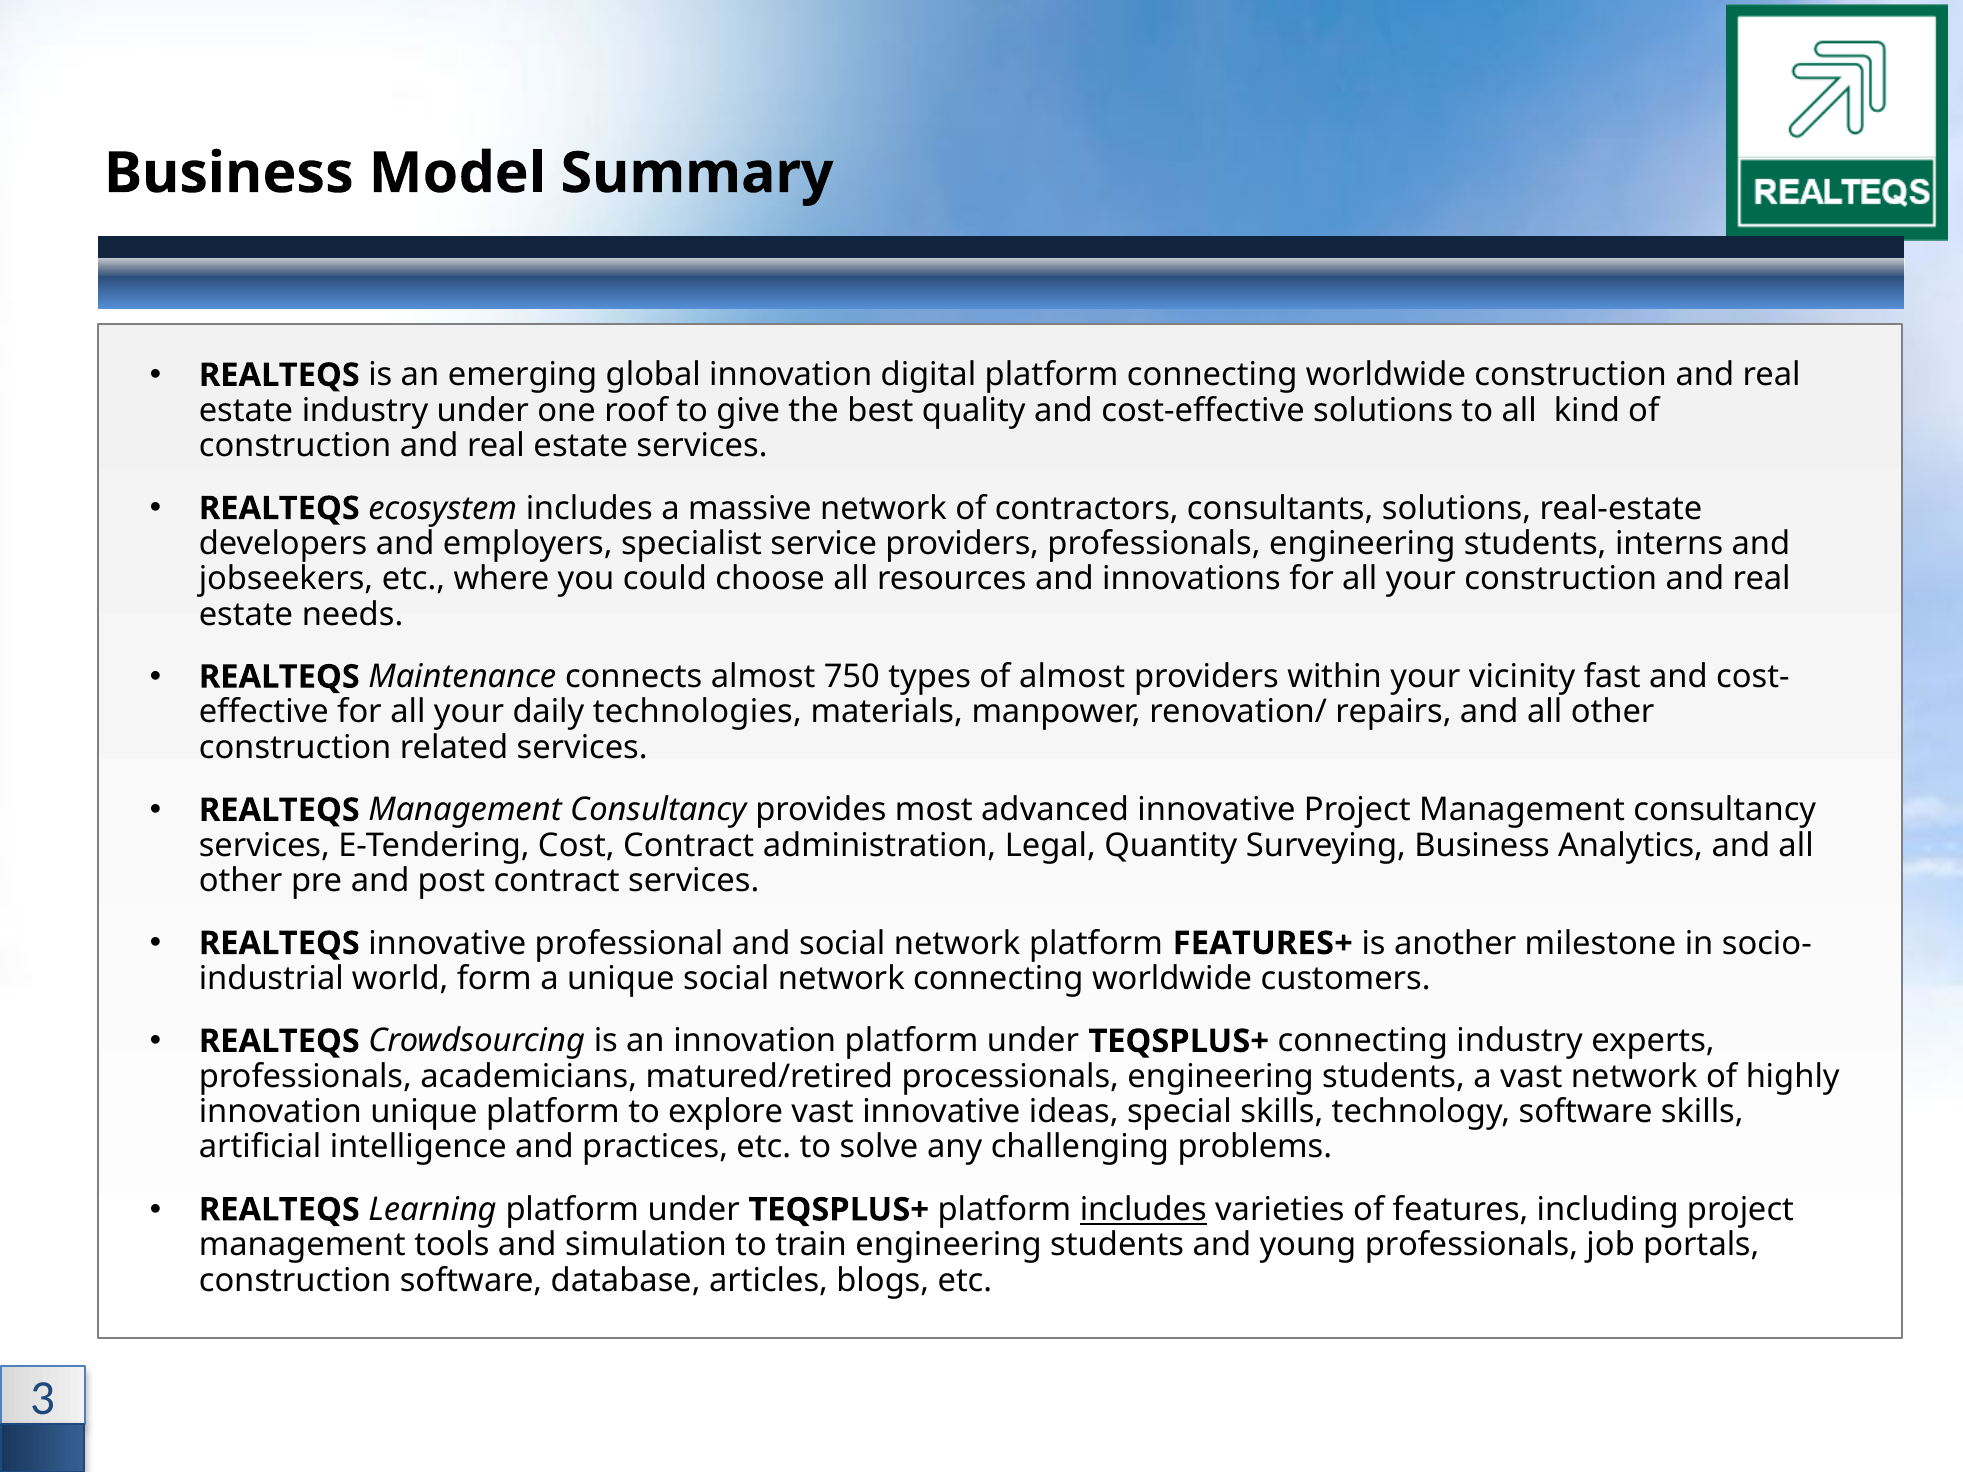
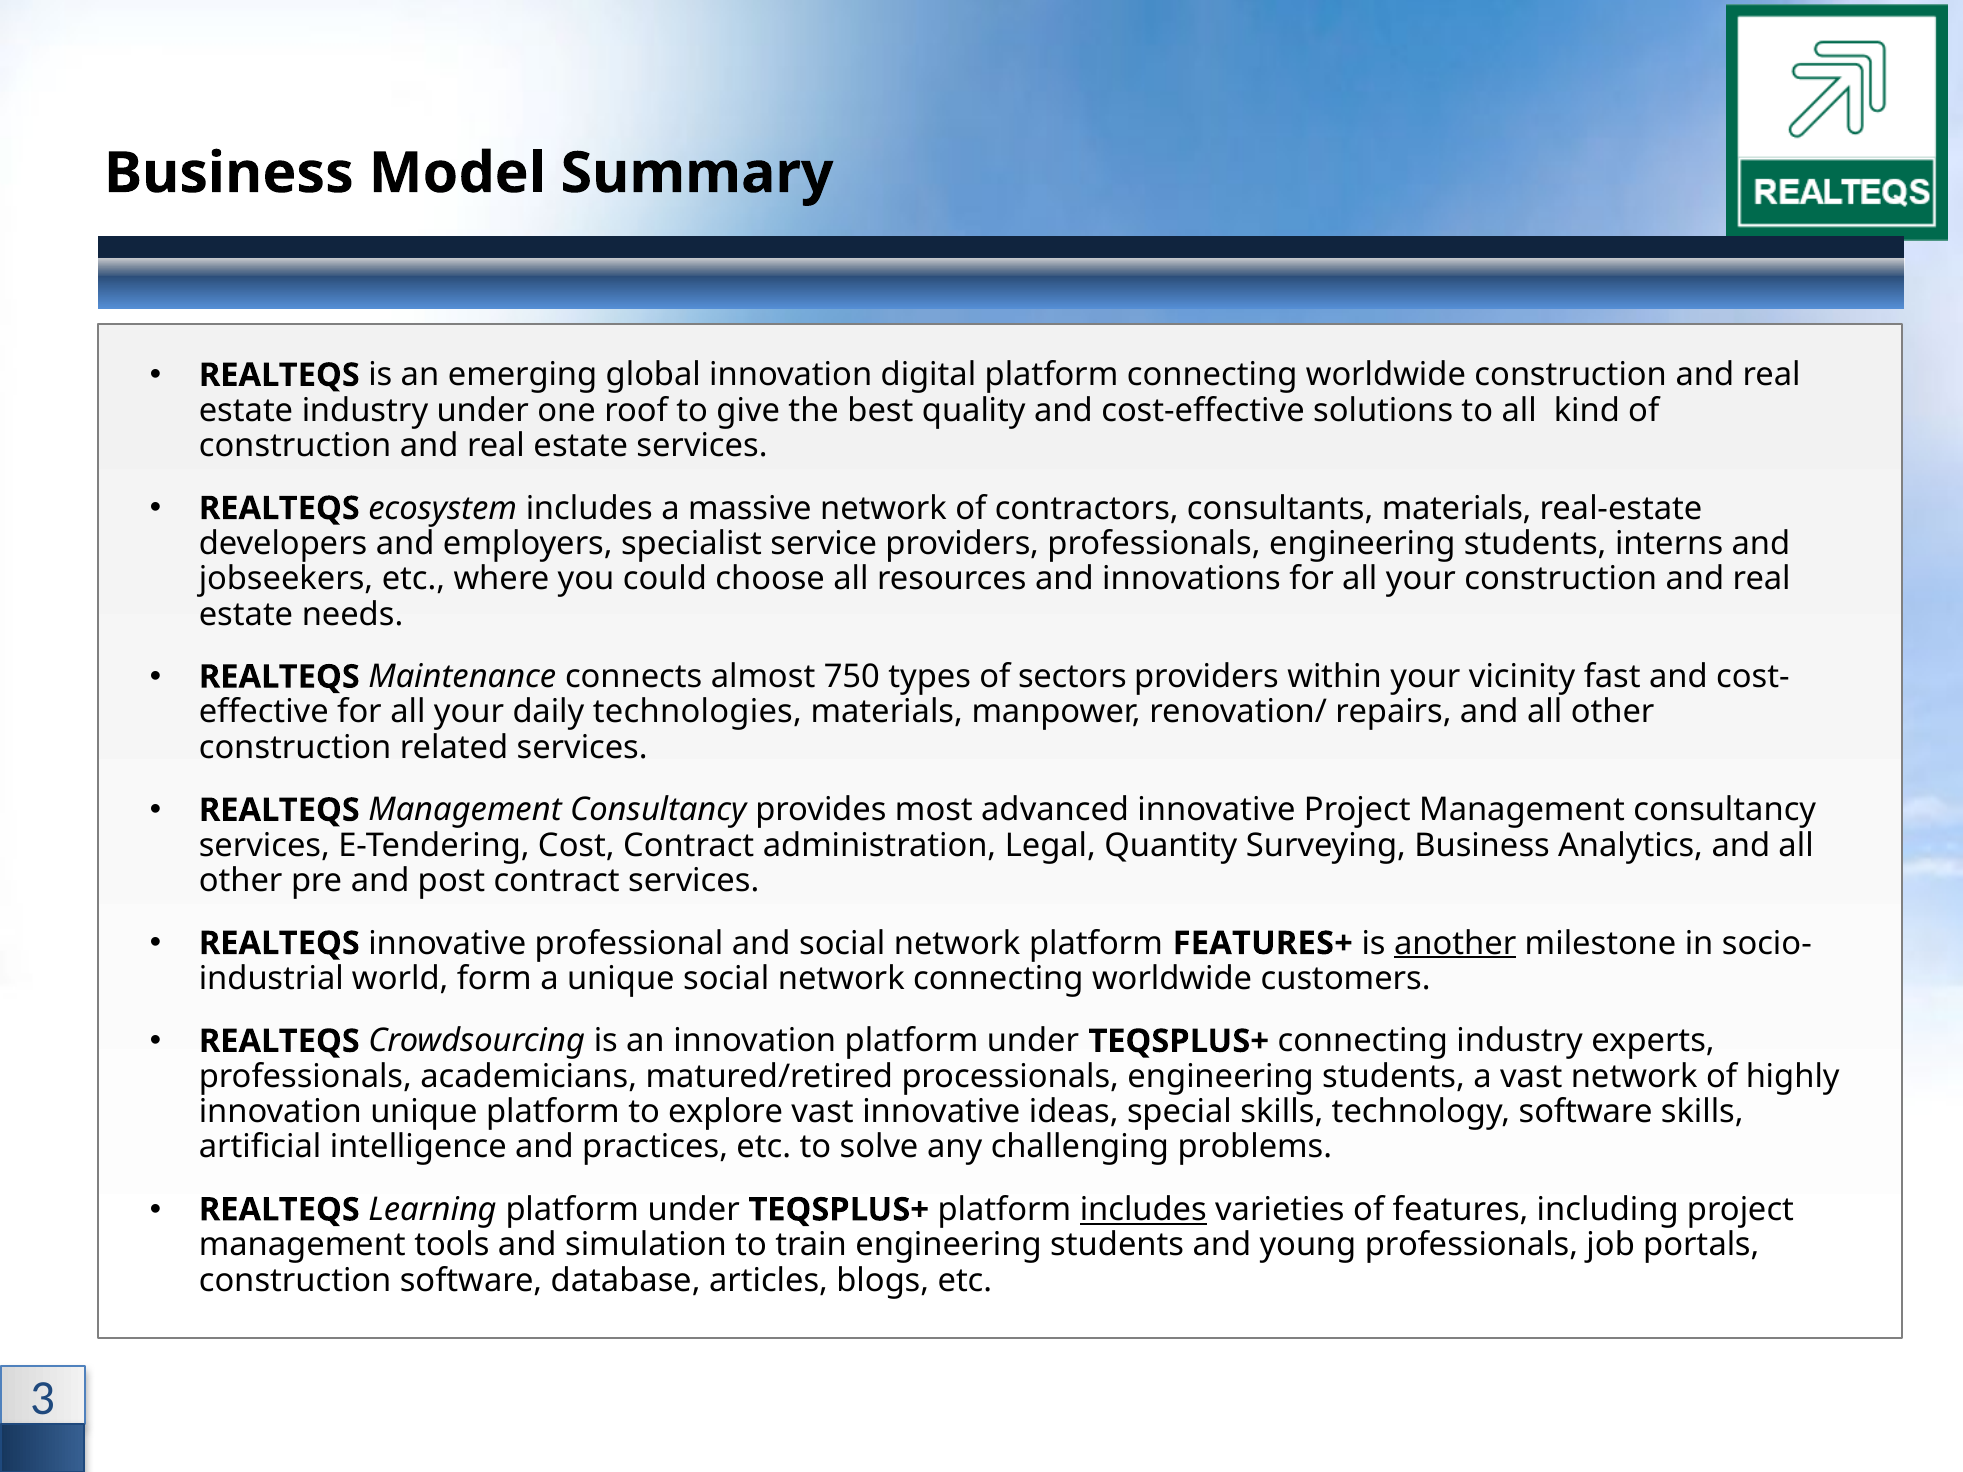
consultants solutions: solutions -> materials
of almost: almost -> sectors
another underline: none -> present
